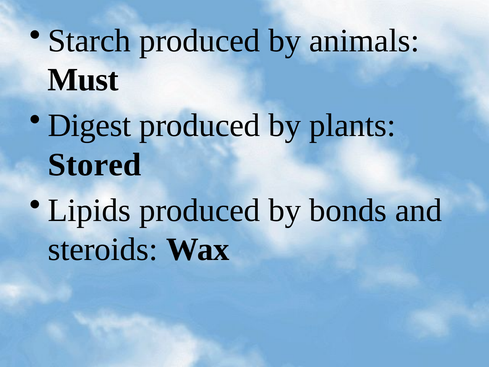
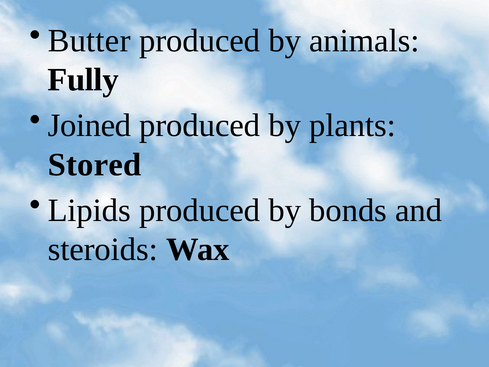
Starch: Starch -> Butter
Must: Must -> Fully
Digest: Digest -> Joined
